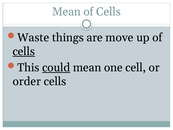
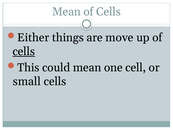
Waste: Waste -> Either
could underline: present -> none
order: order -> small
